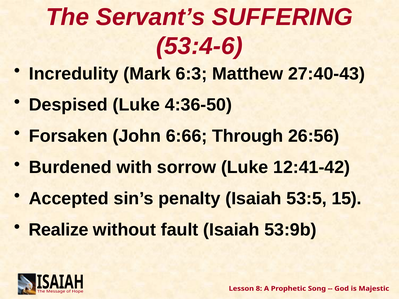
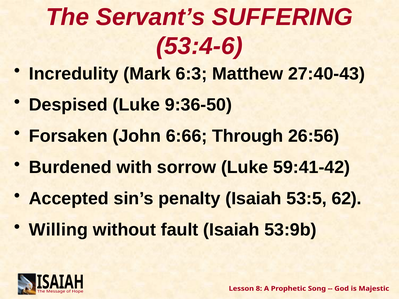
4:36-50: 4:36-50 -> 9:36-50
12:41-42: 12:41-42 -> 59:41-42
15: 15 -> 62
Realize: Realize -> Willing
